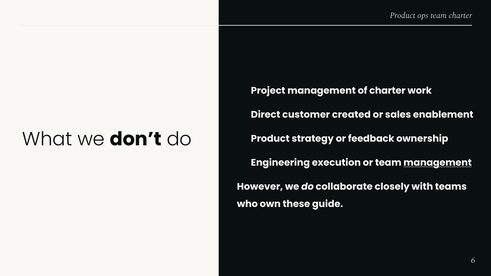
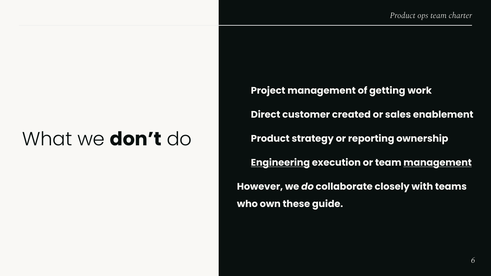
of charter: charter -> getting
feedback: feedback -> reporting
Engineering underline: none -> present
